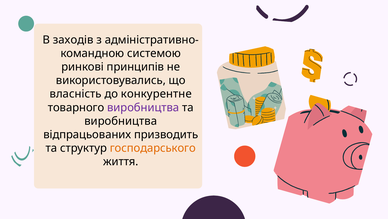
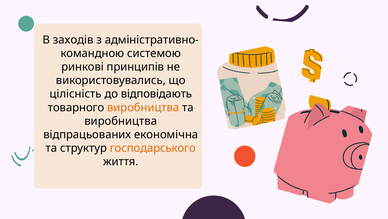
власність: власність -> цілісність
конкурентне: конкурентне -> відповідають
виробництва at (143, 107) colour: purple -> orange
призводить: призводить -> економічна
